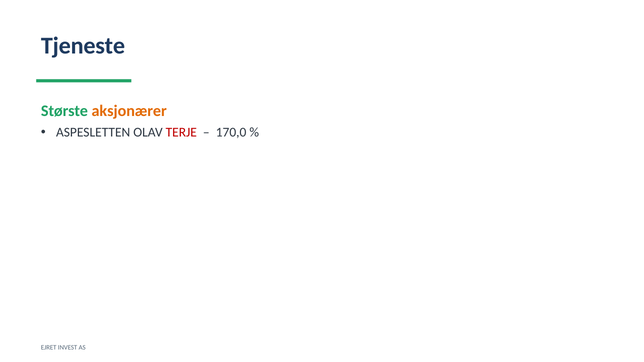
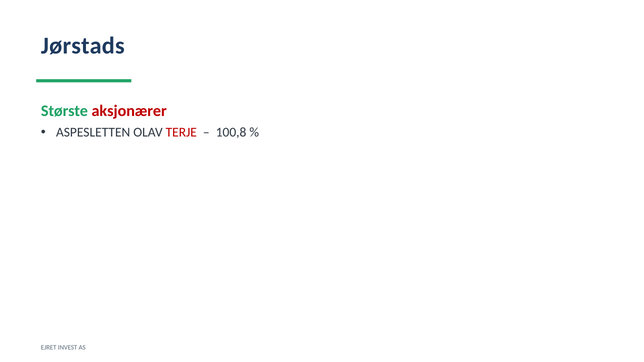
Tjeneste: Tjeneste -> Jørstads
aksjonærer colour: orange -> red
170,0: 170,0 -> 100,8
